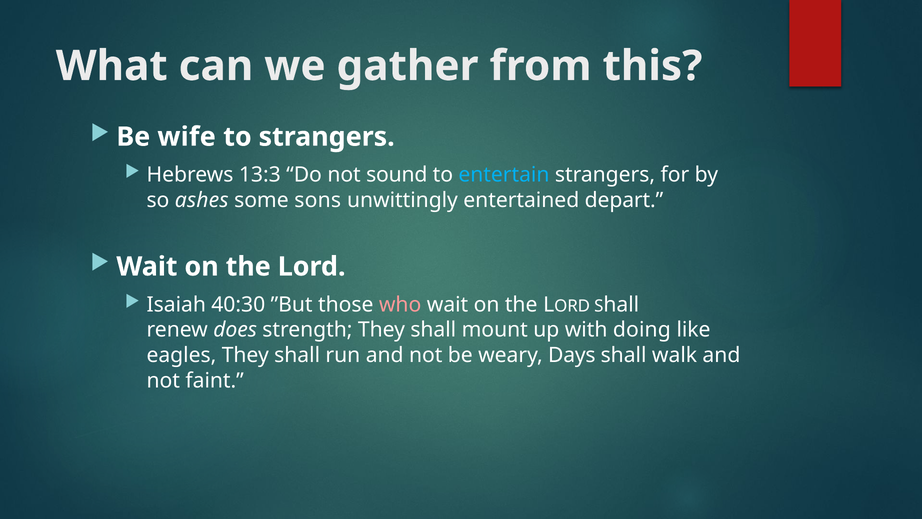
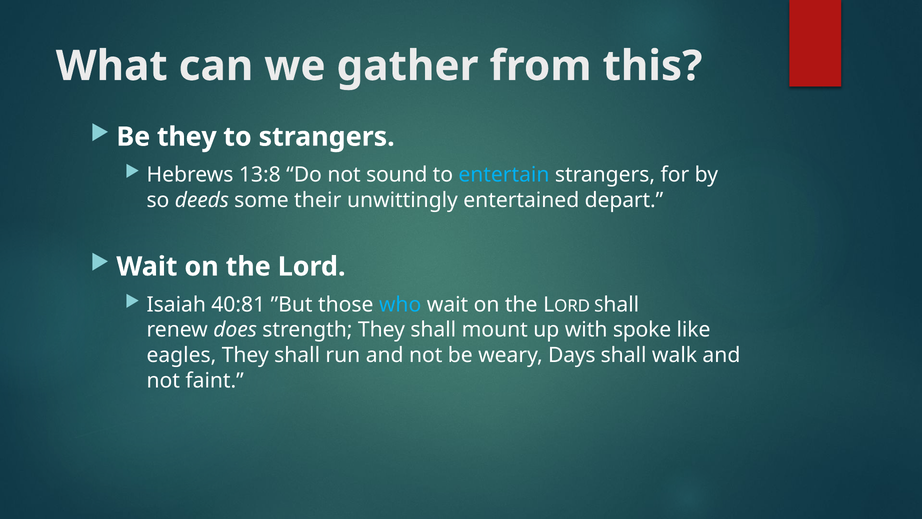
Be wife: wife -> they
13:3: 13:3 -> 13:8
ashes: ashes -> deeds
sons: sons -> their
40:30: 40:30 -> 40:81
who colour: pink -> light blue
doing: doing -> spoke
